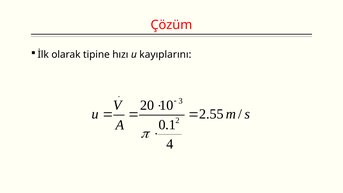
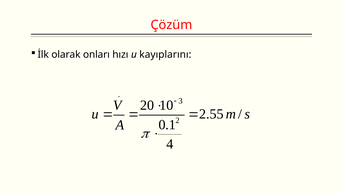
tipine: tipine -> onları
